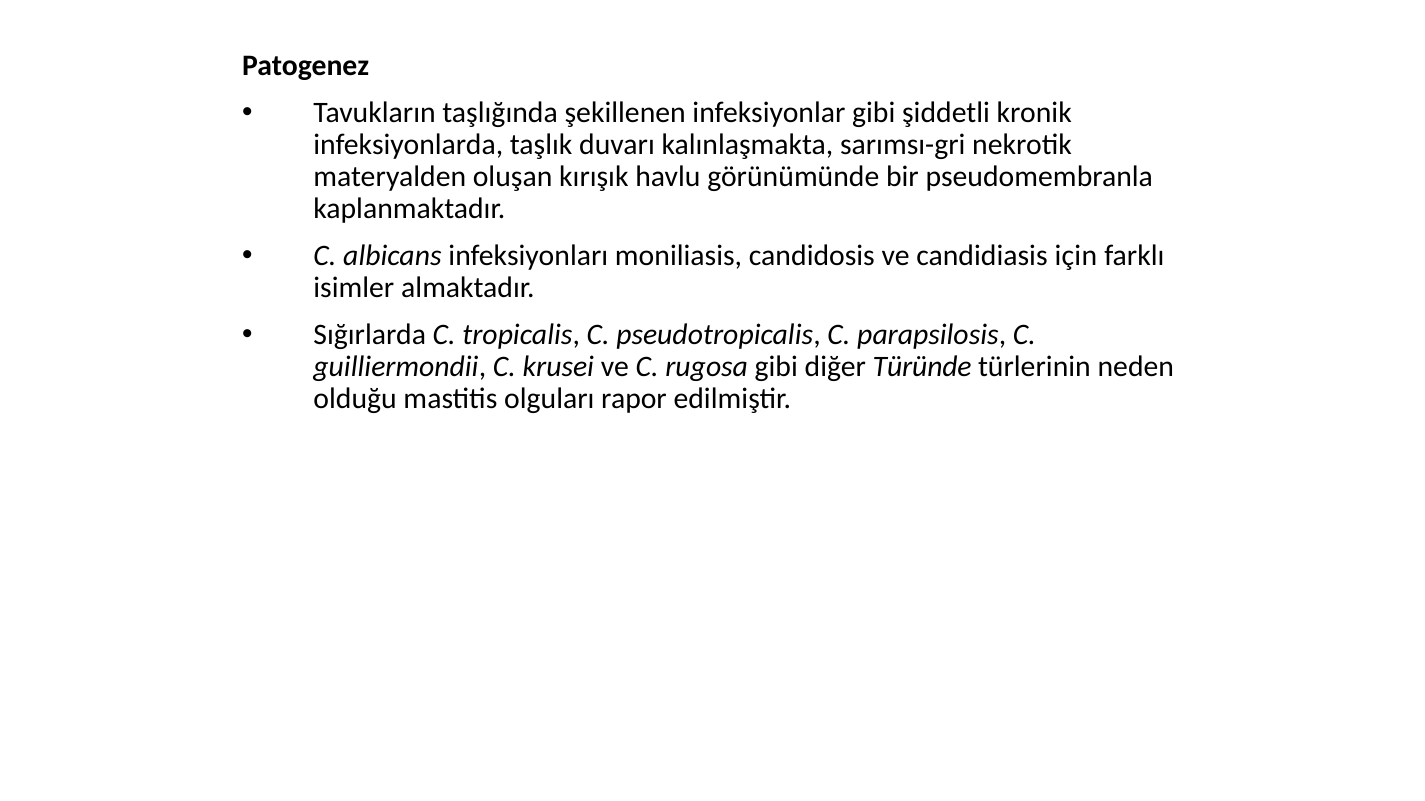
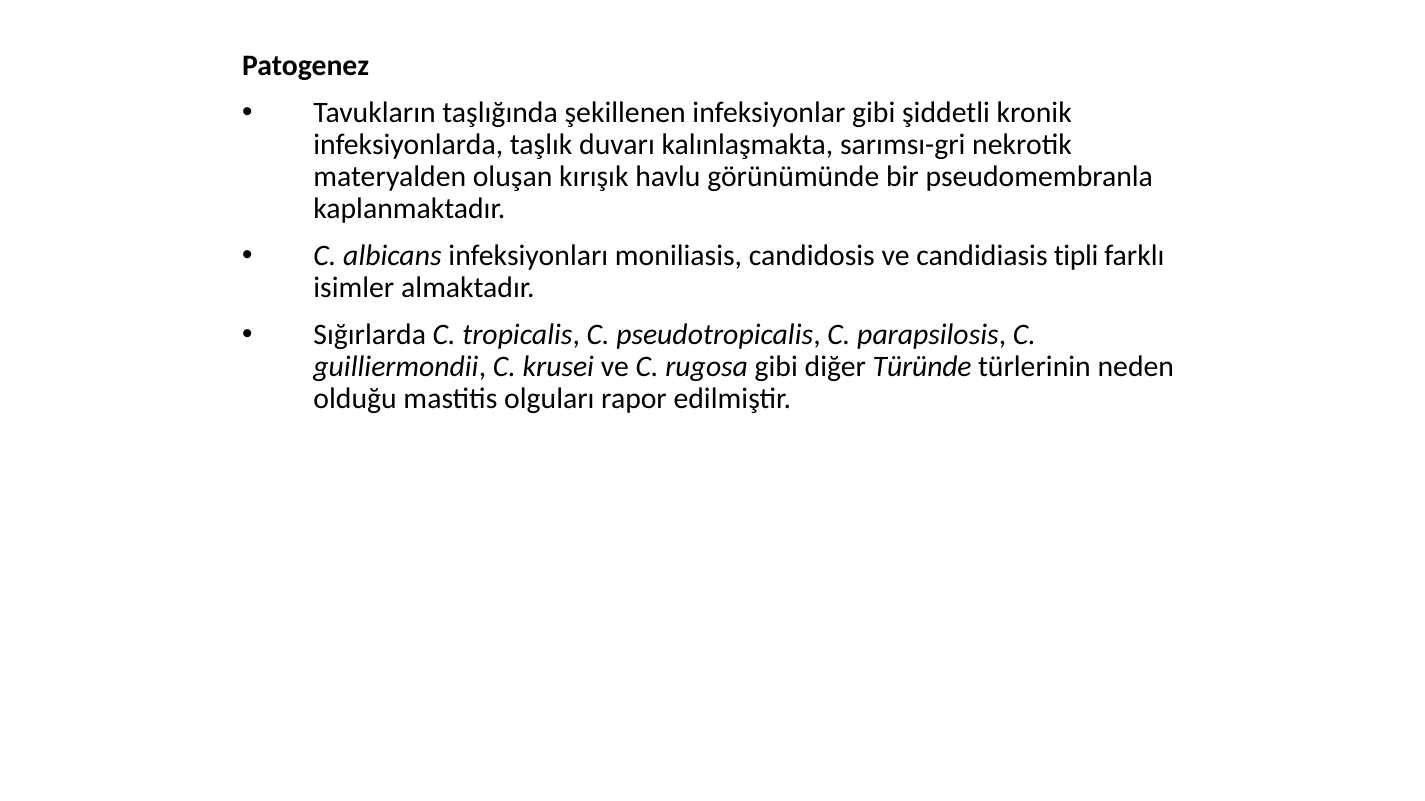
için: için -> tipli
